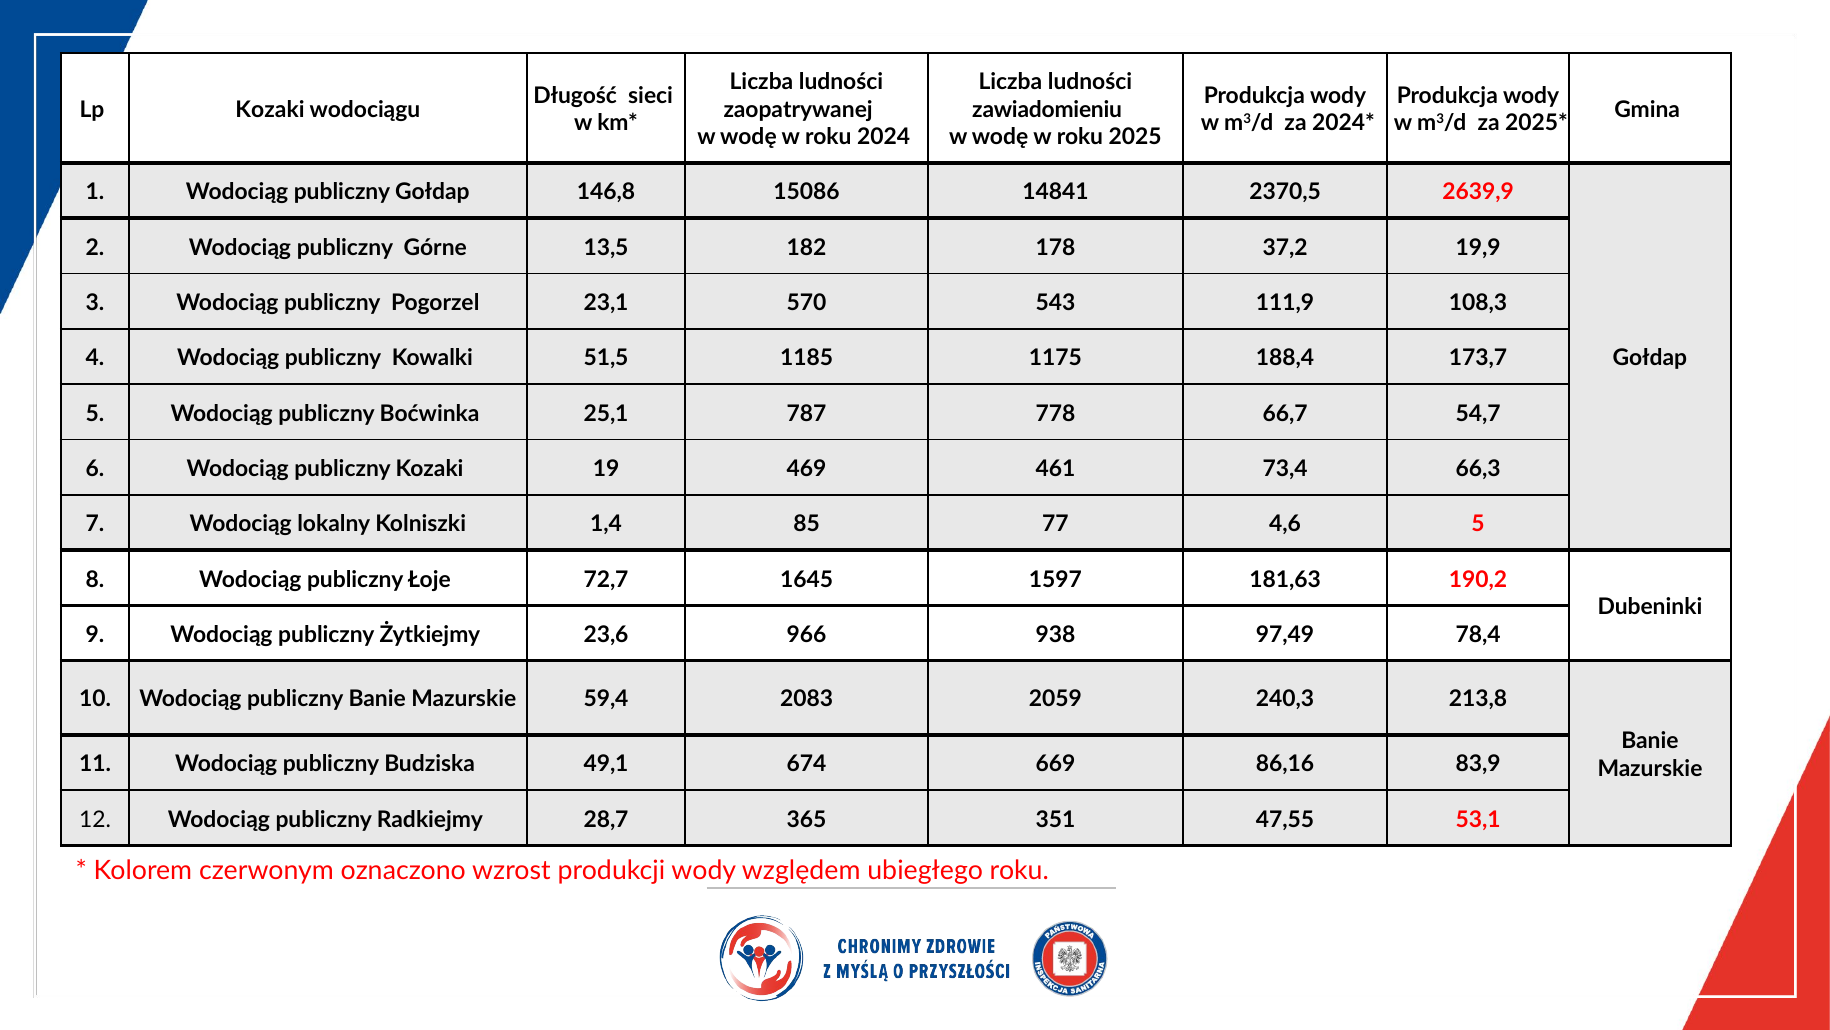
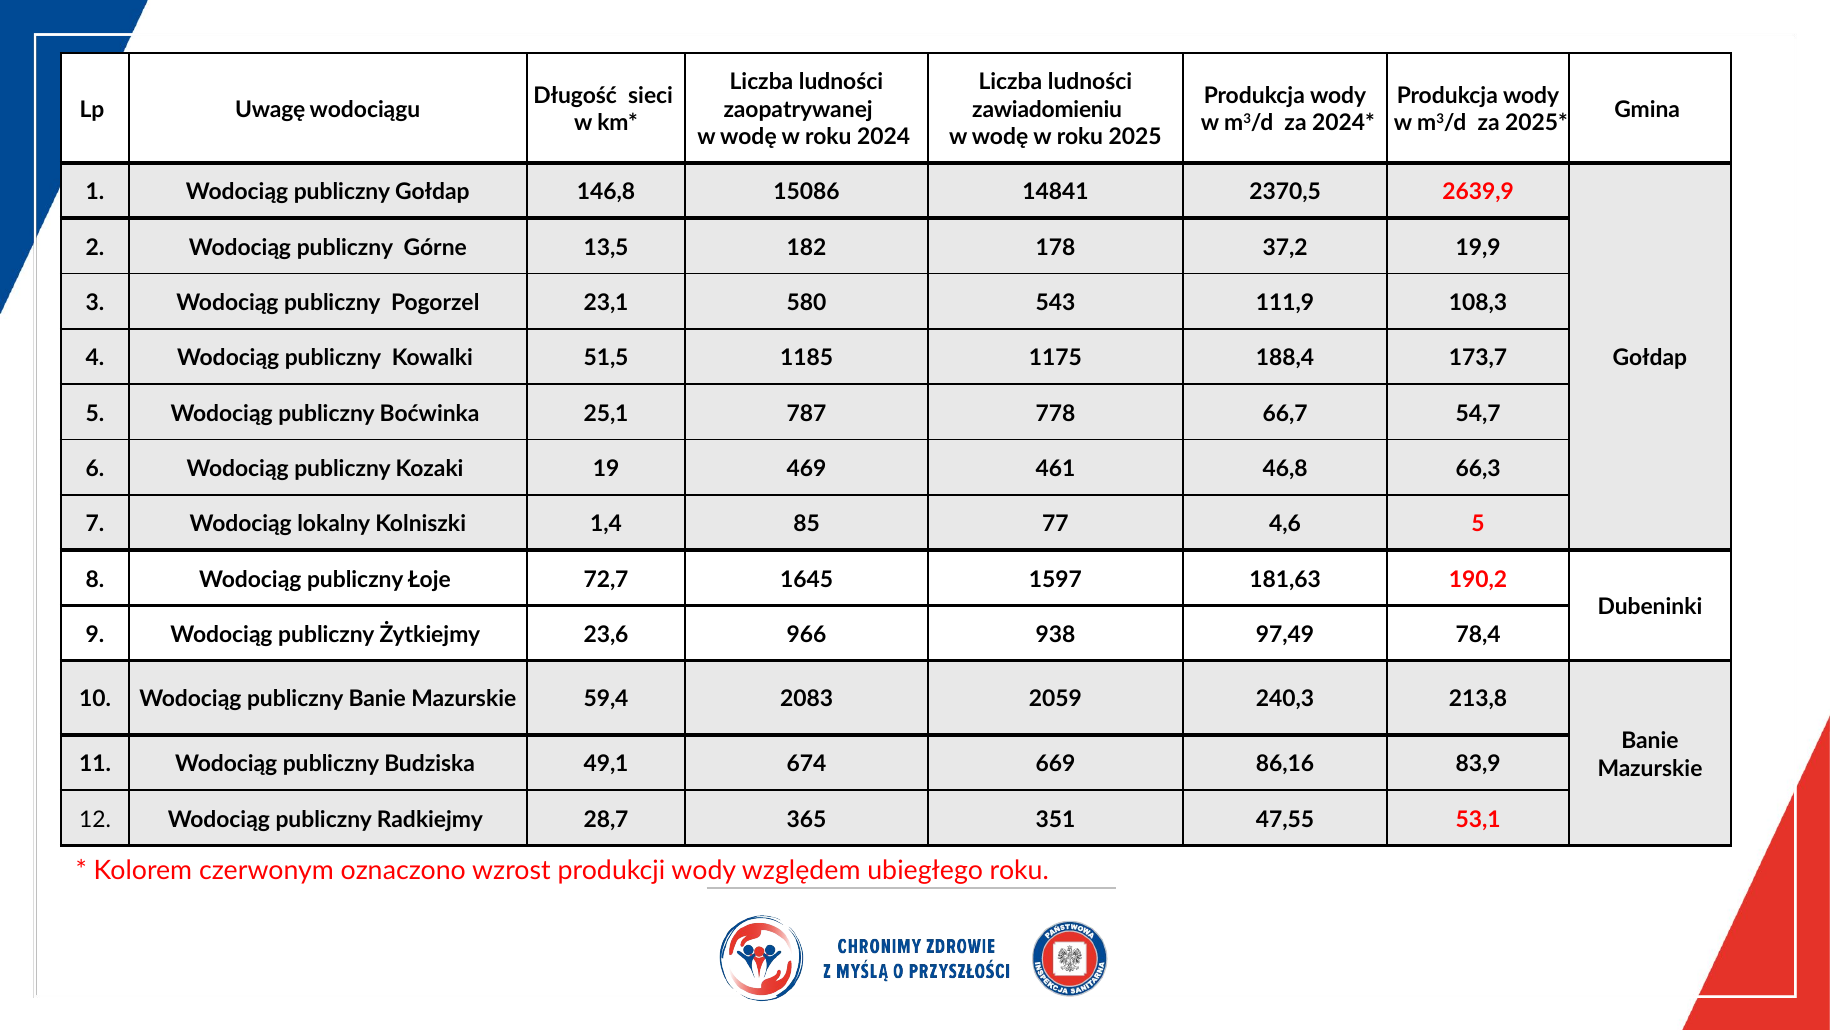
Lp Kozaki: Kozaki -> Uwagę
570: 570 -> 580
73,4: 73,4 -> 46,8
